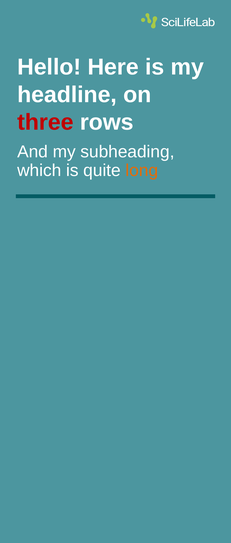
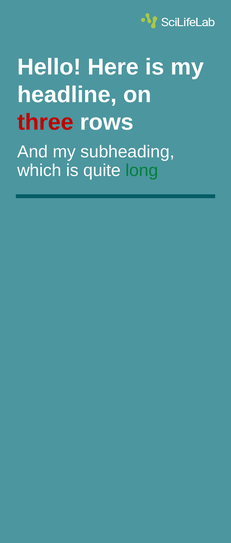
long colour: orange -> green
